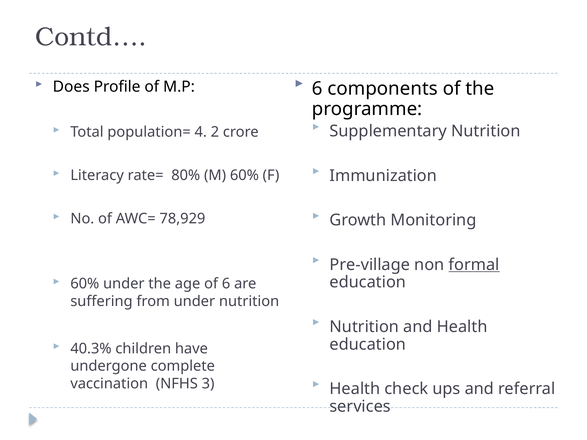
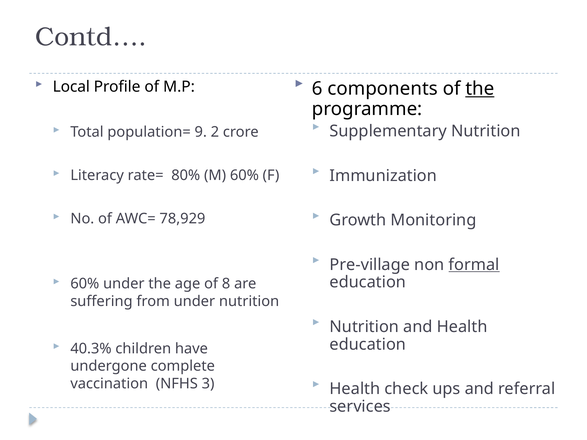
the at (480, 89) underline: none -> present
Does: Does -> Local
4: 4 -> 9
of 6: 6 -> 8
